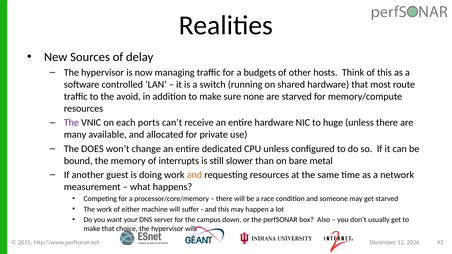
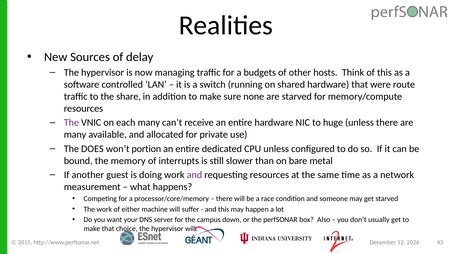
most: most -> were
avoid: avoid -> share
each ports: ports -> many
change: change -> portion
and at (194, 175) colour: orange -> purple
